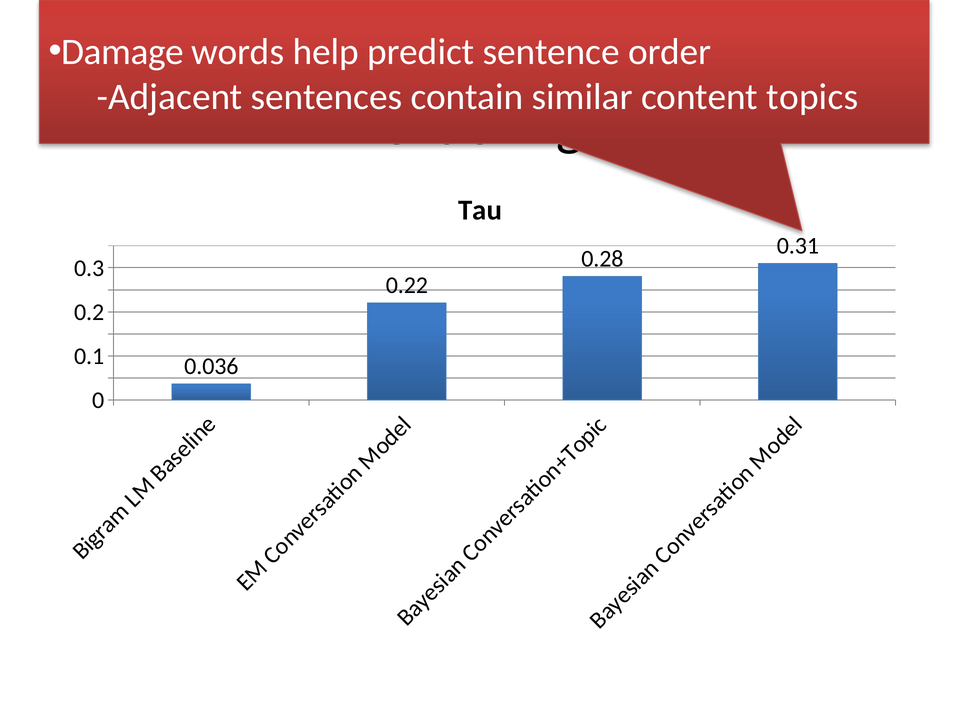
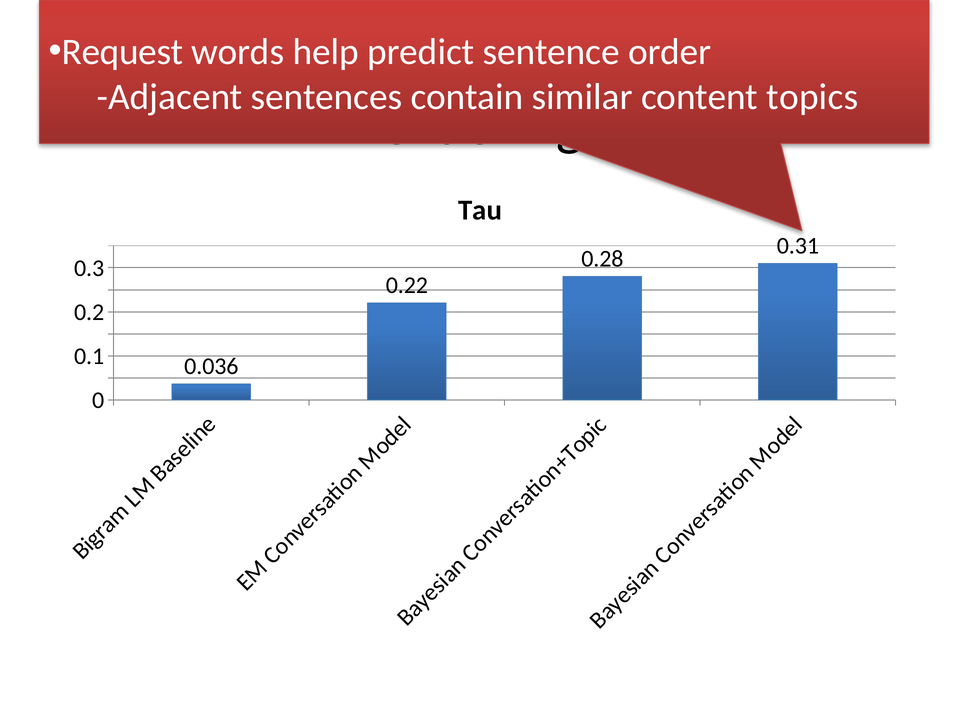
Damage: Damage -> Request
